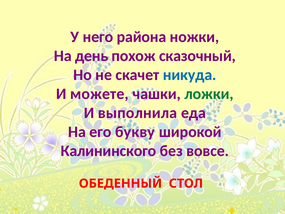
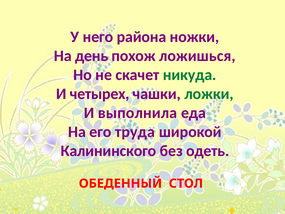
сказочный: сказочный -> ложишься
никуда colour: blue -> green
можете: можете -> четырех
букву: букву -> труда
вовсе: вовсе -> одеть
